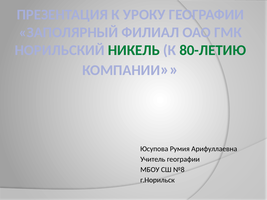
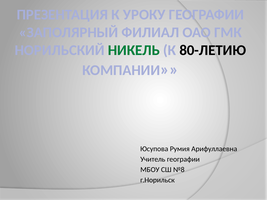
80-ЛЕТИЮ colour: green -> black
